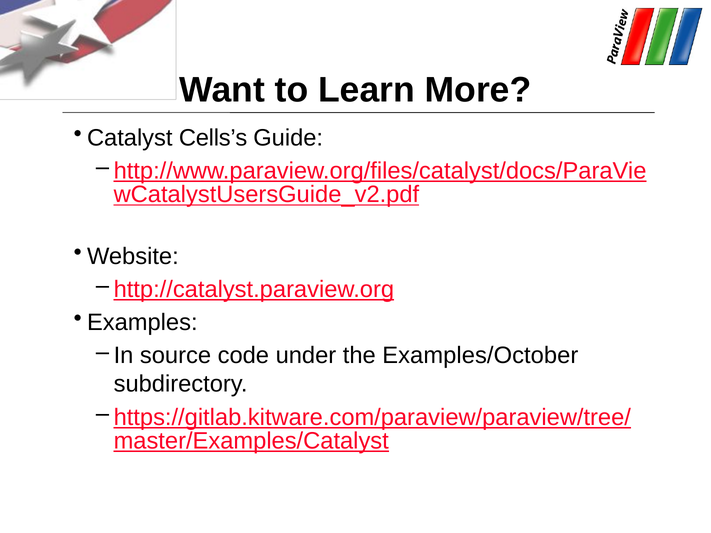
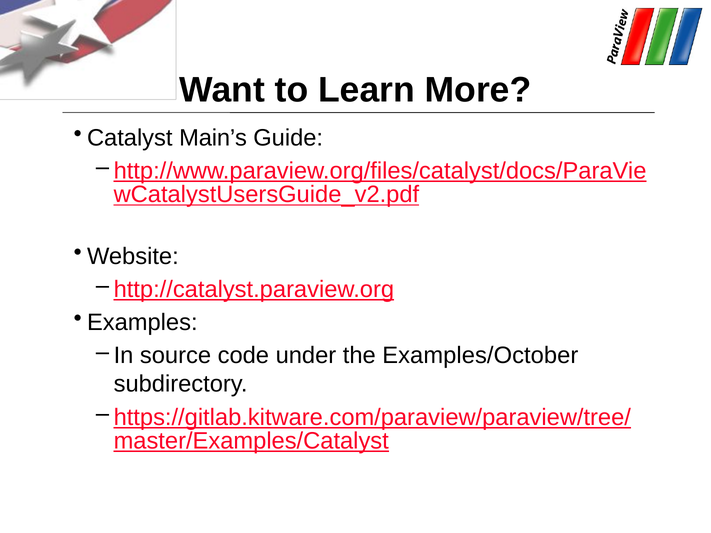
Cells’s: Cells’s -> Main’s
